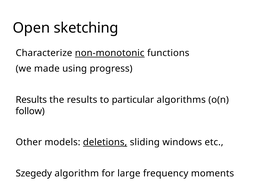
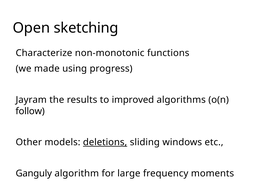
non-monotonic underline: present -> none
Results at (31, 100): Results -> Jayram
particular: particular -> improved
Szegedy: Szegedy -> Ganguly
